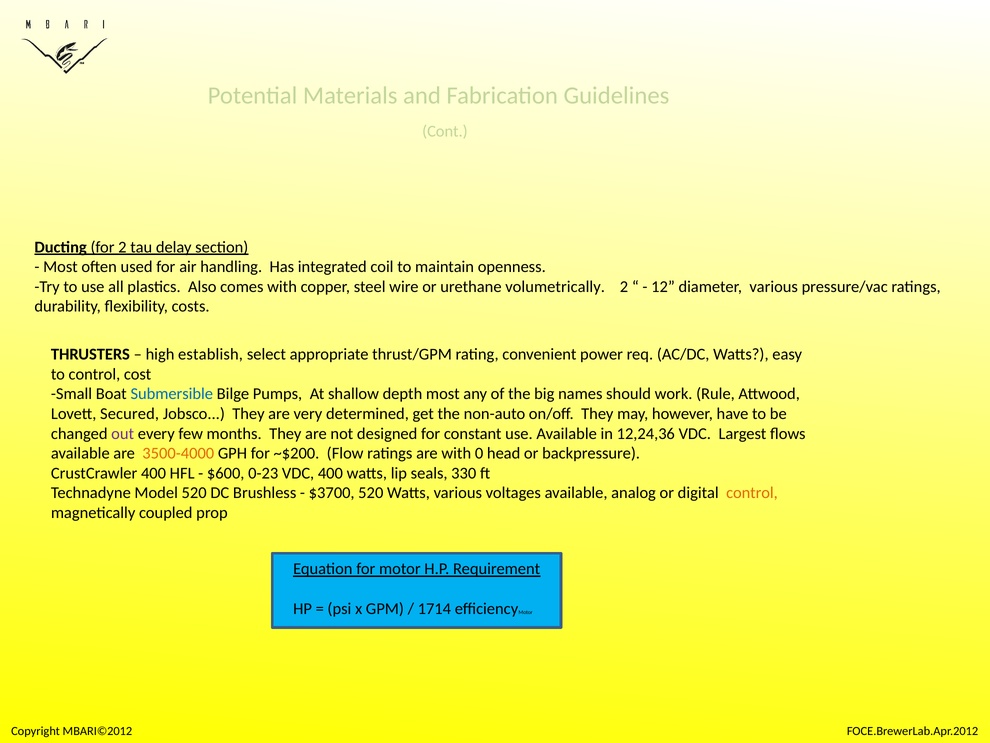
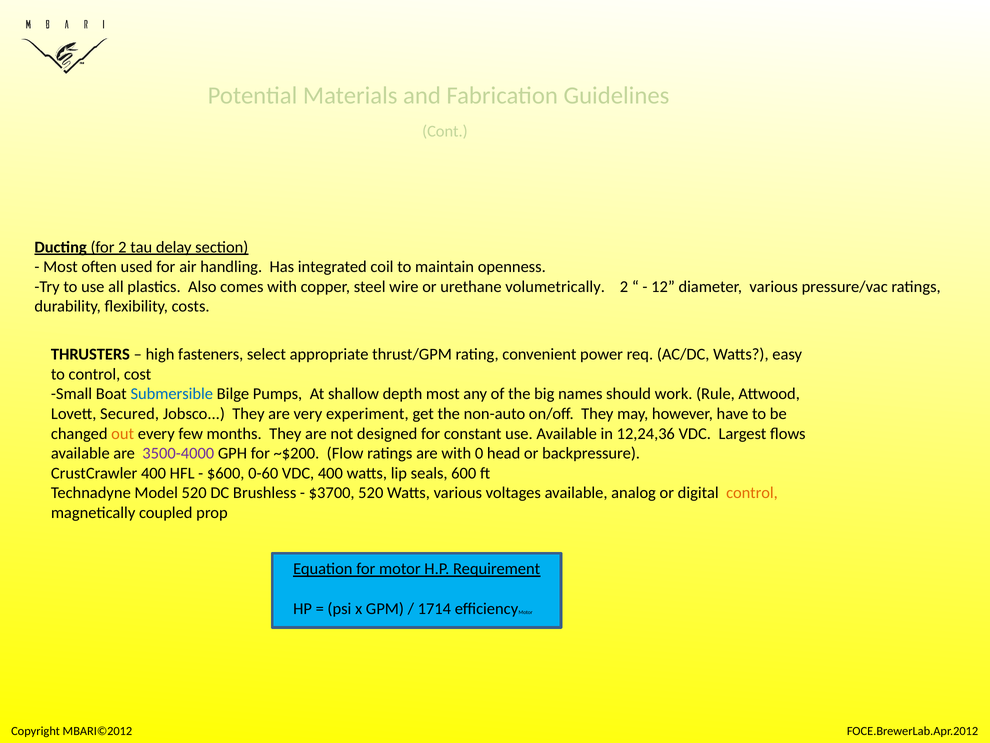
establish: establish -> fasteners
determined: determined -> experiment
out colour: purple -> orange
3500-4000 colour: orange -> purple
0-23: 0-23 -> 0-60
330: 330 -> 600
